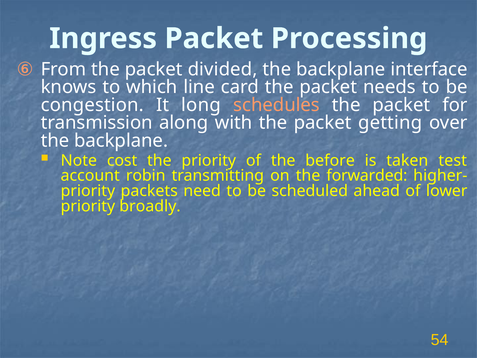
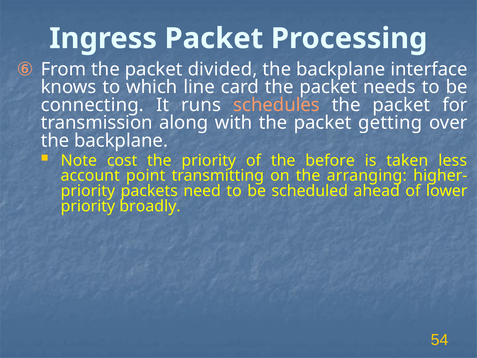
congestion: congestion -> connecting
long: long -> runs
test: test -> less
robin: robin -> point
forwarded: forwarded -> arranging
